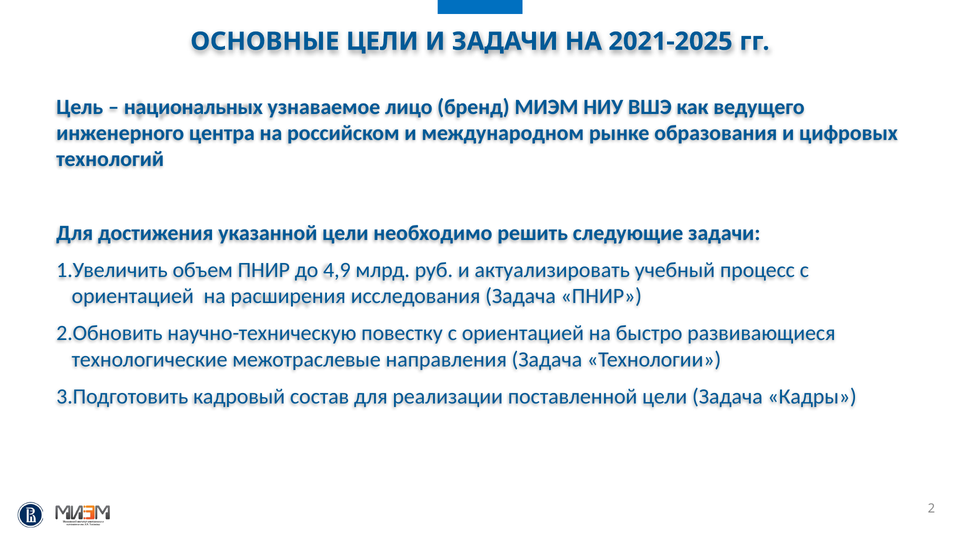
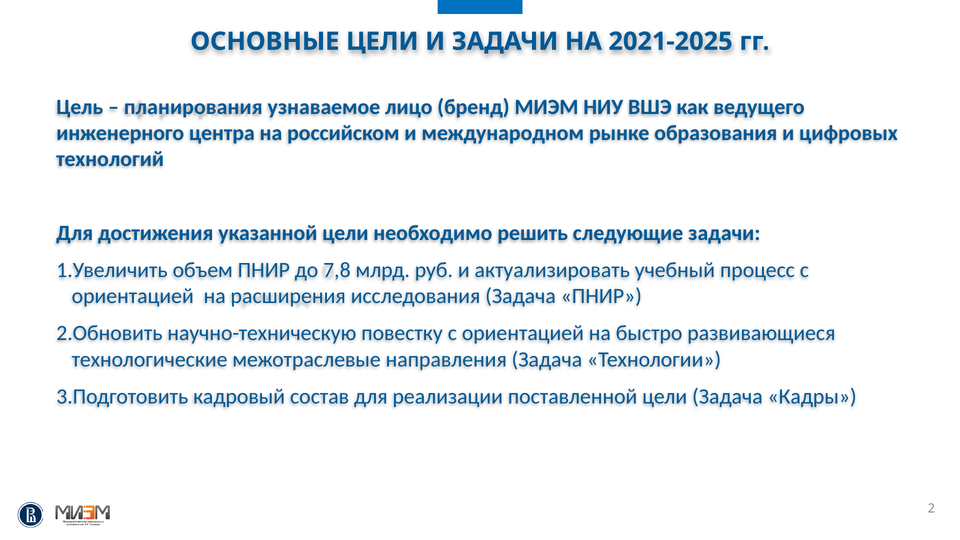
национальных: национальных -> планирования
4,9: 4,9 -> 7,8
